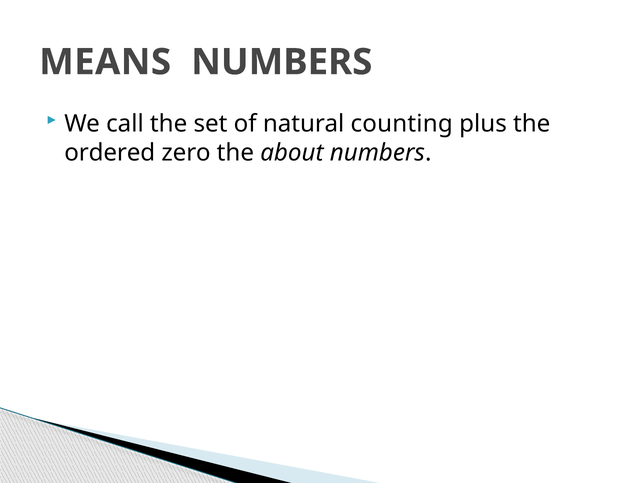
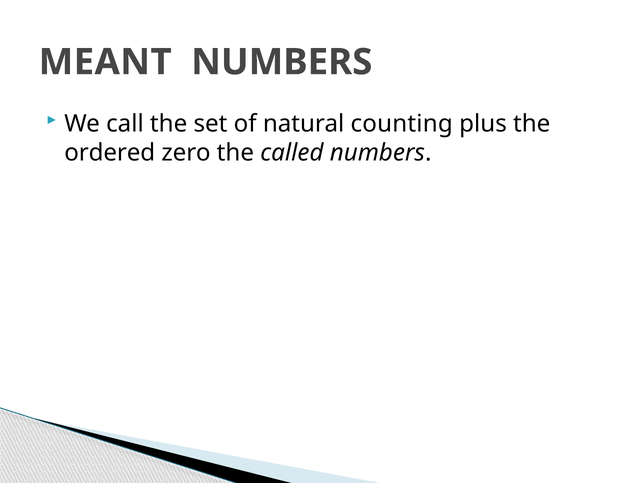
MEANS: MEANS -> MEANT
about: about -> called
